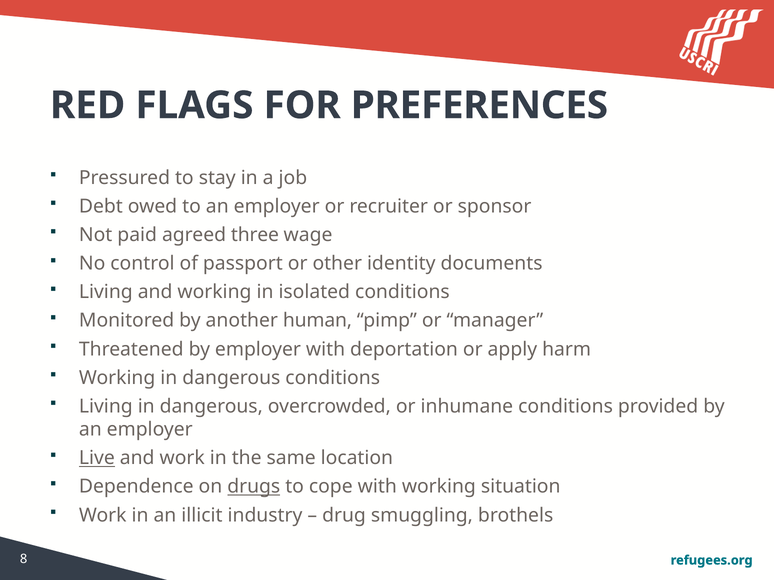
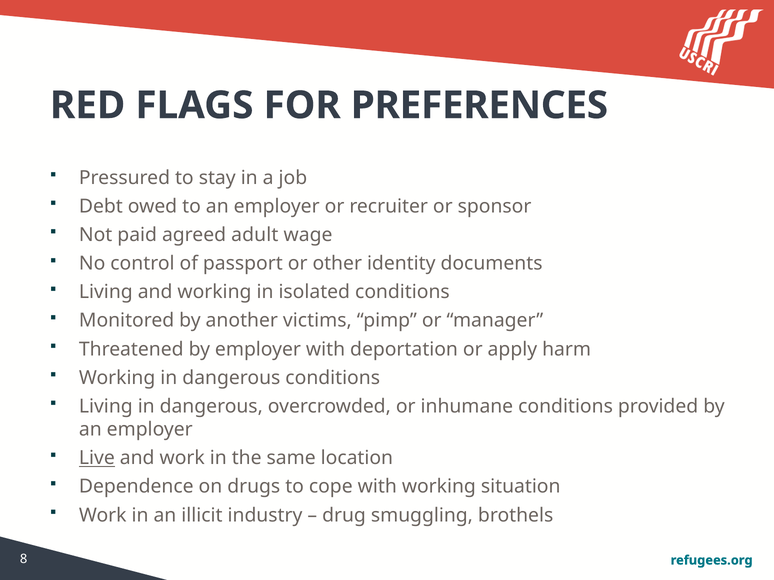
three: three -> adult
human: human -> victims
drugs underline: present -> none
